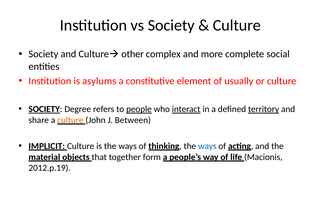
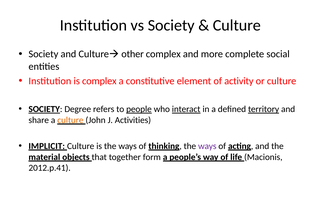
is asylums: asylums -> complex
usually: usually -> activity
Between: Between -> Activities
ways at (207, 146) colour: blue -> purple
2012.p.19: 2012.p.19 -> 2012.p.41
